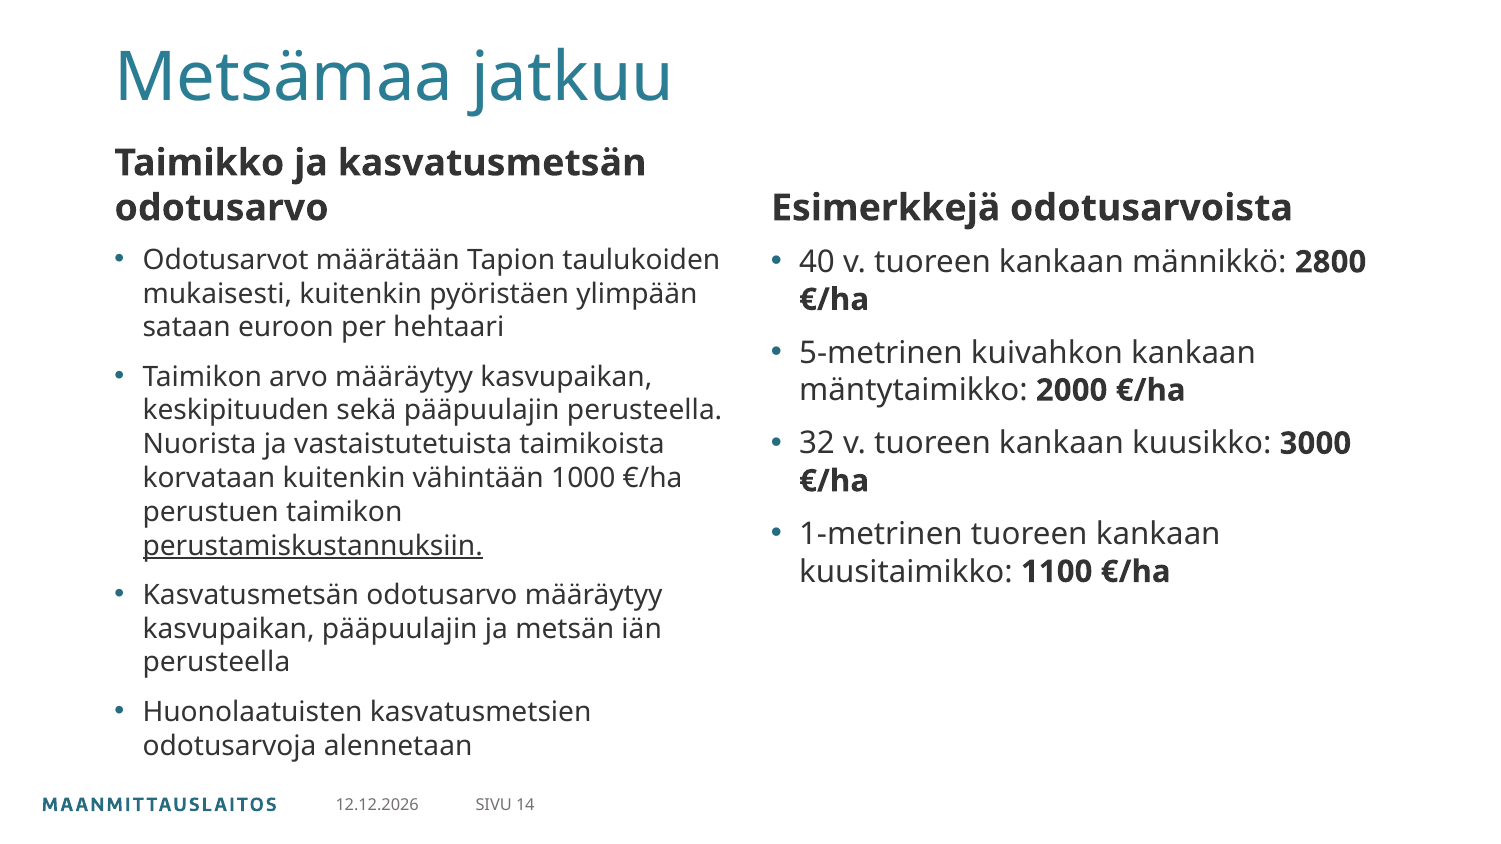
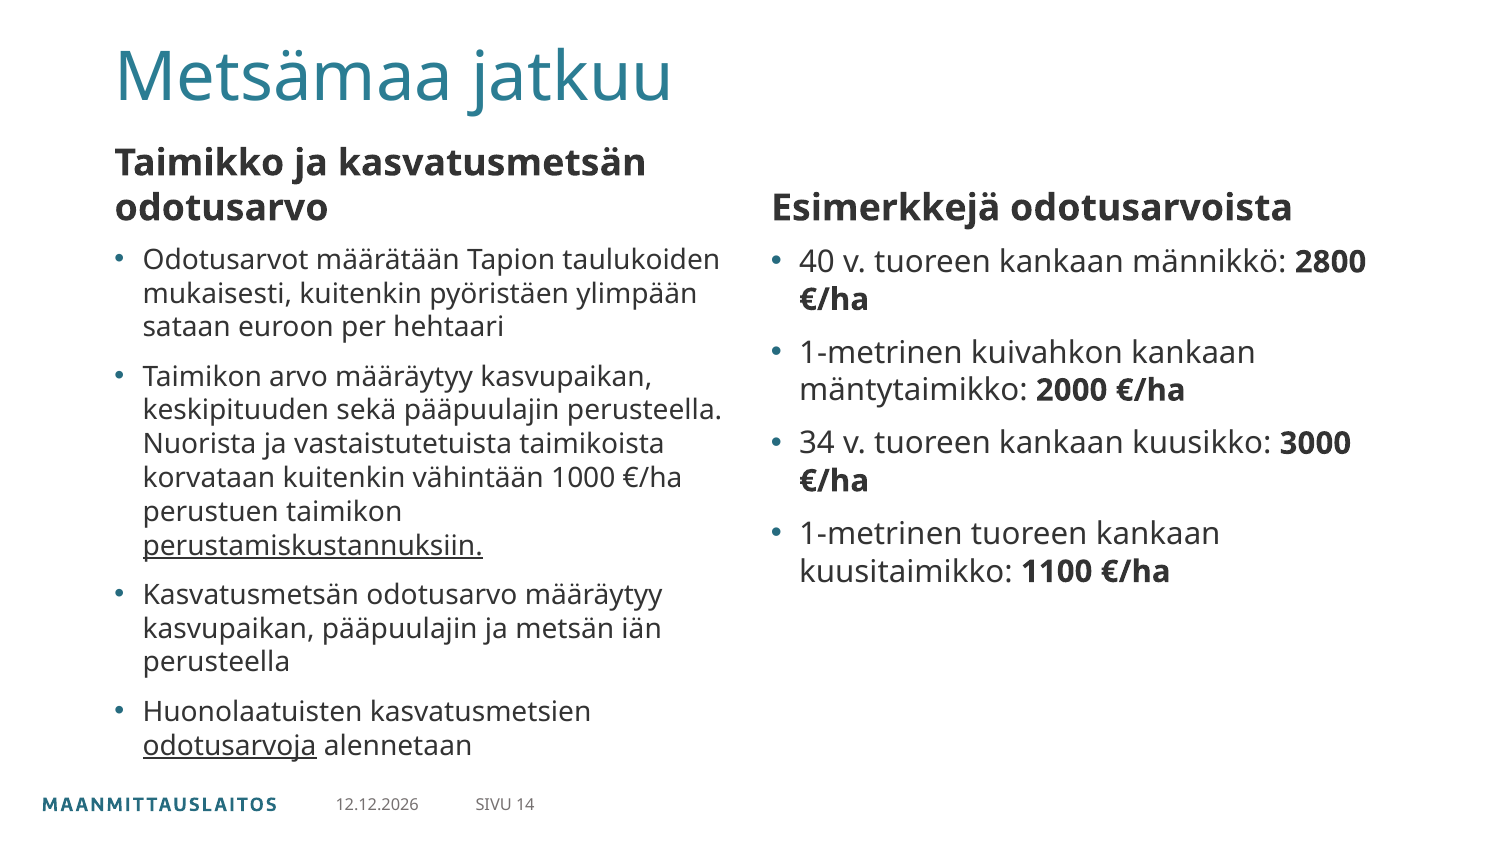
5-metrinen at (881, 353): 5-metrinen -> 1-metrinen
32: 32 -> 34
odotusarvoja underline: none -> present
